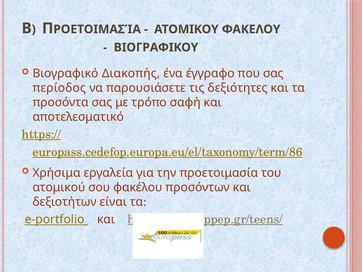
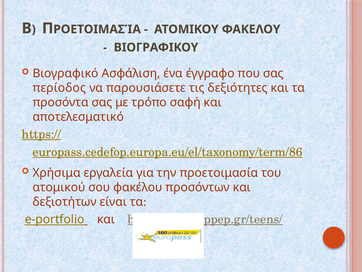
Διακοπής: Διακοπής -> Ασφάλιση
